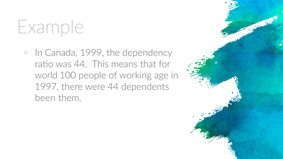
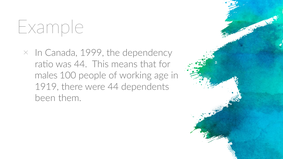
world: world -> males
1997: 1997 -> 1919
